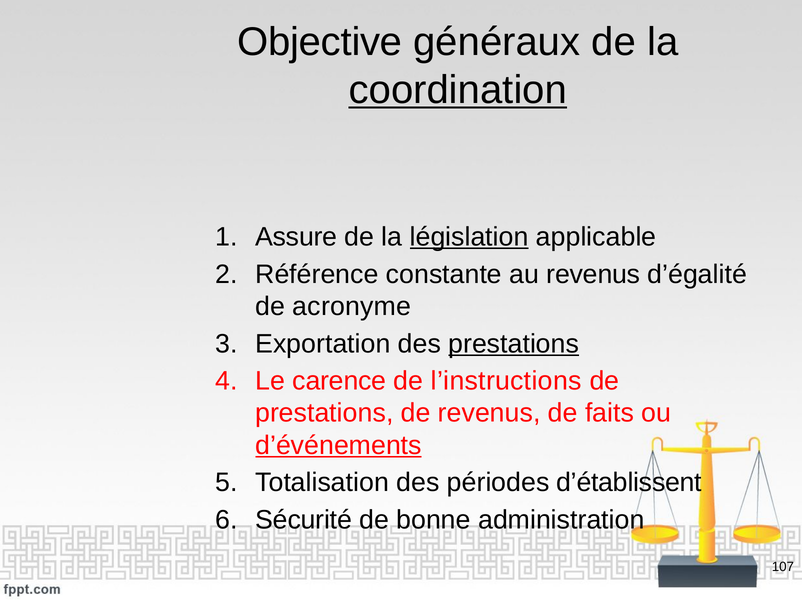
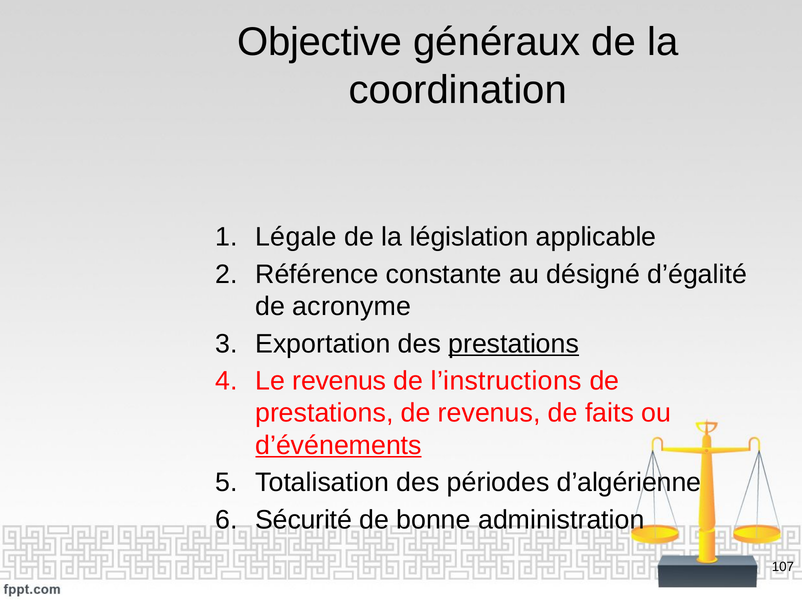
coordination underline: present -> none
Assure: Assure -> Légale
législation underline: present -> none
au revenus: revenus -> désigné
Le carence: carence -> revenus
d’établissent: d’établissent -> d’algérienne
